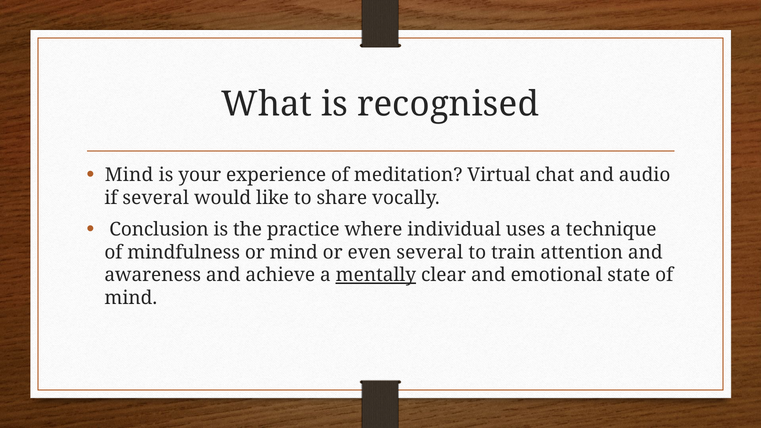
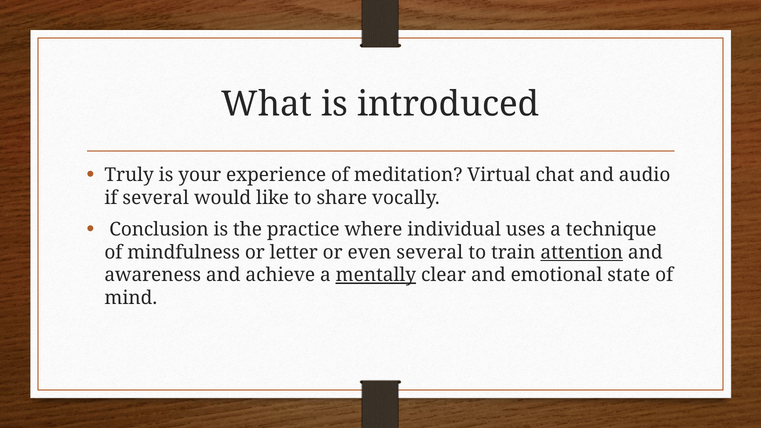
recognised: recognised -> introduced
Mind at (129, 175): Mind -> Truly
or mind: mind -> letter
attention underline: none -> present
